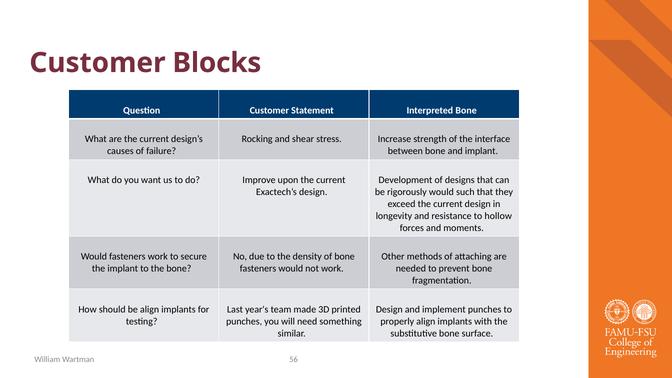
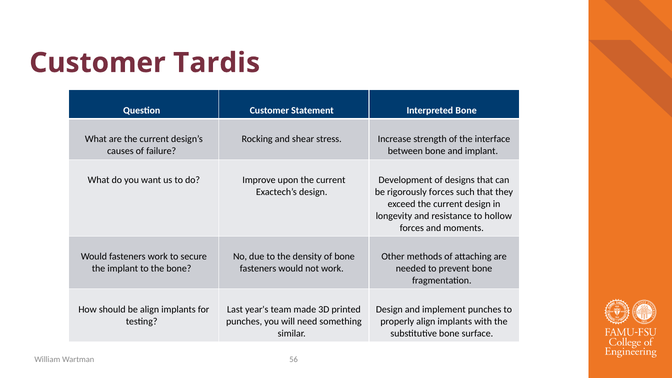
Blocks: Blocks -> Tardis
rigorously would: would -> forces
